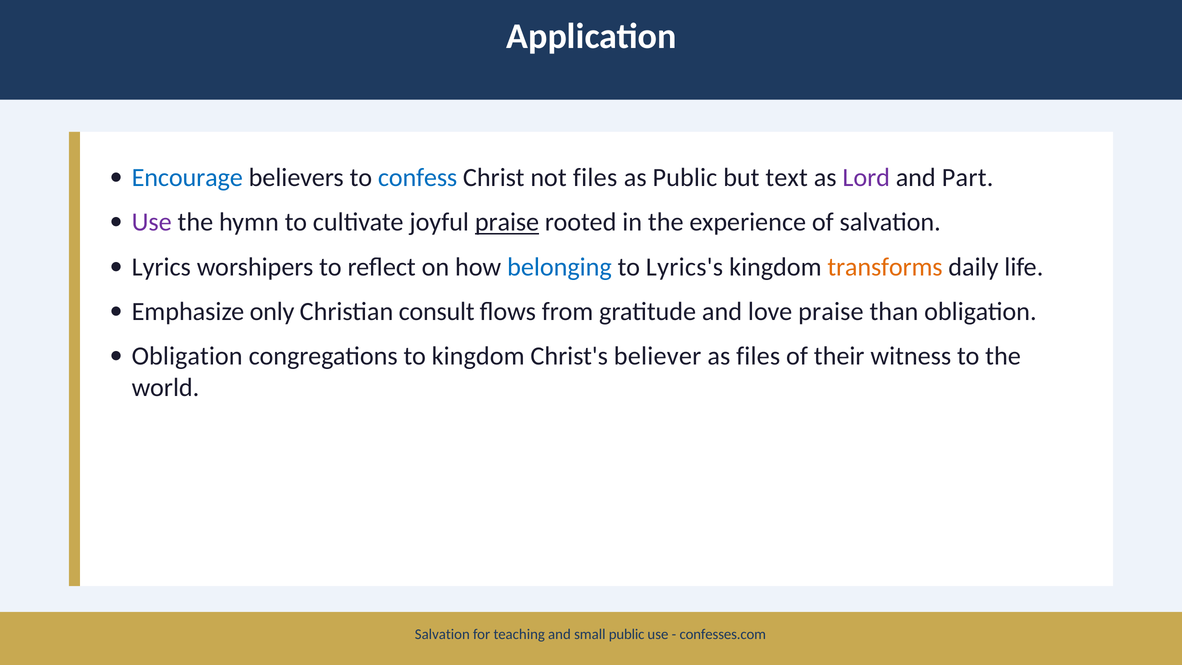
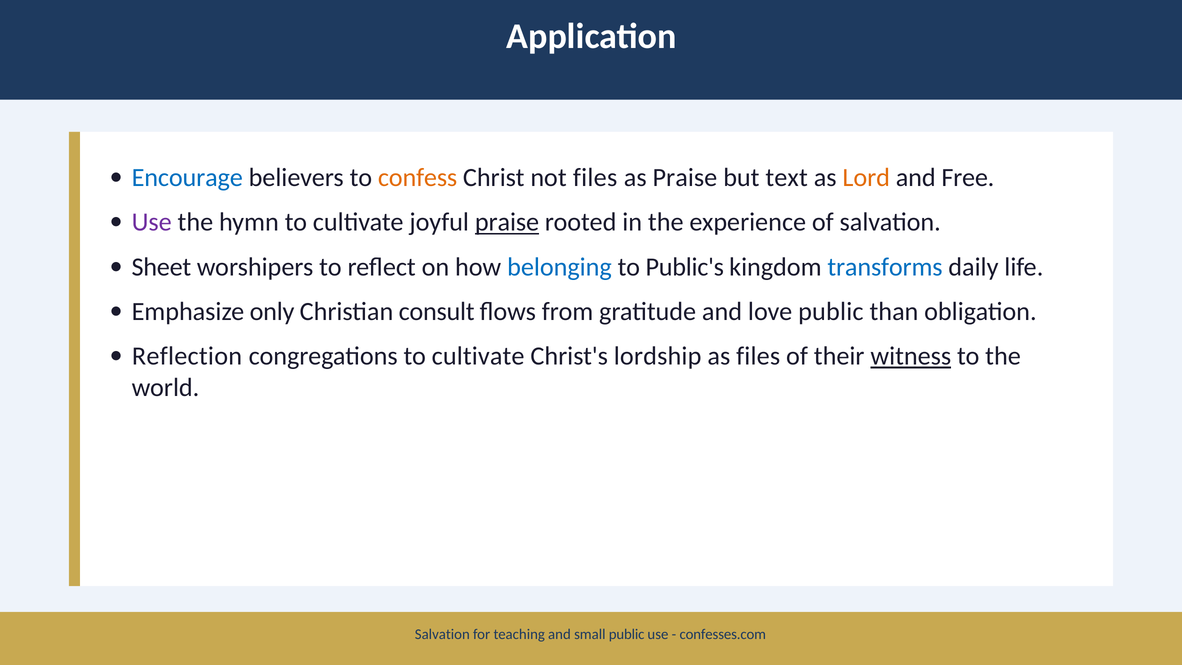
confess colour: blue -> orange
as Public: Public -> Praise
Lord colour: purple -> orange
Part: Part -> Free
Lyrics: Lyrics -> Sheet
Lyrics's: Lyrics's -> Public's
transforms colour: orange -> blue
love praise: praise -> public
Obligation at (187, 356): Obligation -> Reflection
congregations to kingdom: kingdom -> cultivate
believer: believer -> lordship
witness underline: none -> present
